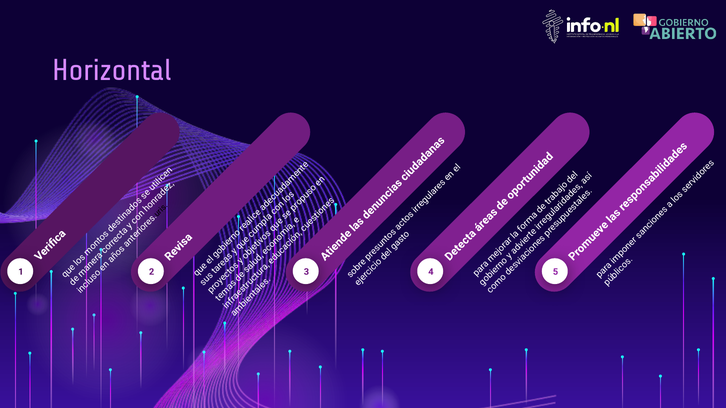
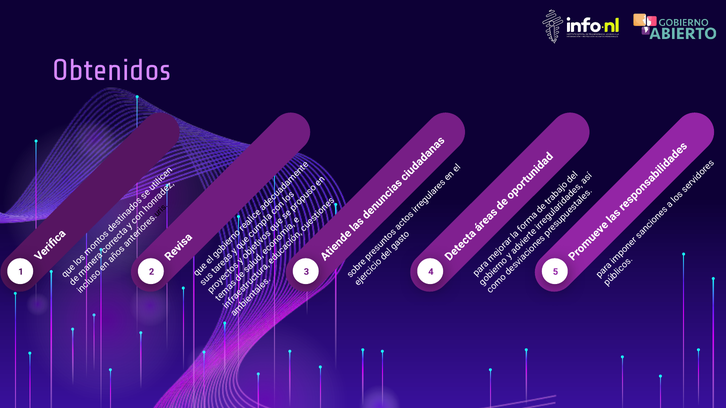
Horizontal: Horizontal -> Obtenidos
